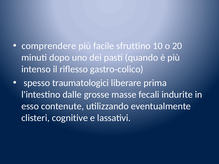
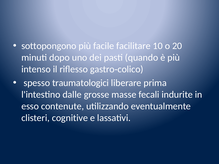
comprendere: comprendere -> sottopongono
sfruttino: sfruttino -> facilitare
